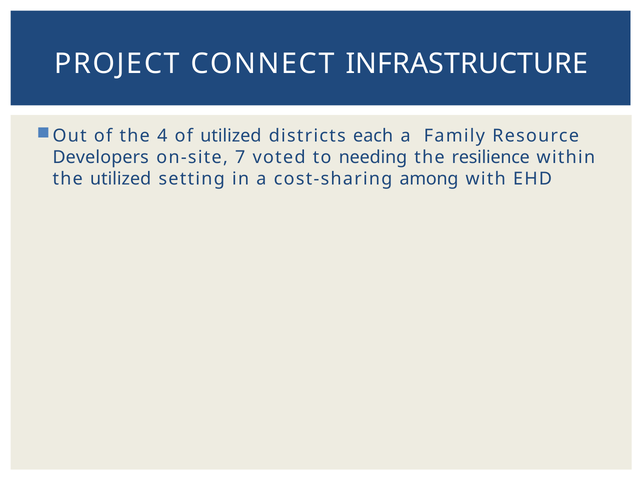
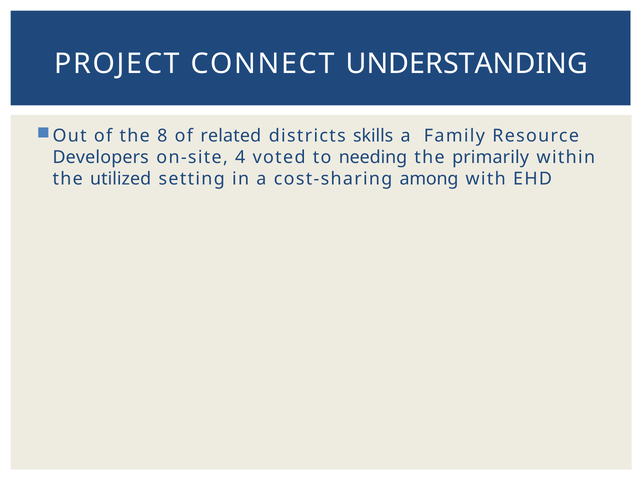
INFRASTRUCTURE: INFRASTRUCTURE -> UNDERSTANDING
4: 4 -> 8
of utilized: utilized -> related
each: each -> skills
7: 7 -> 4
resilience: resilience -> primarily
